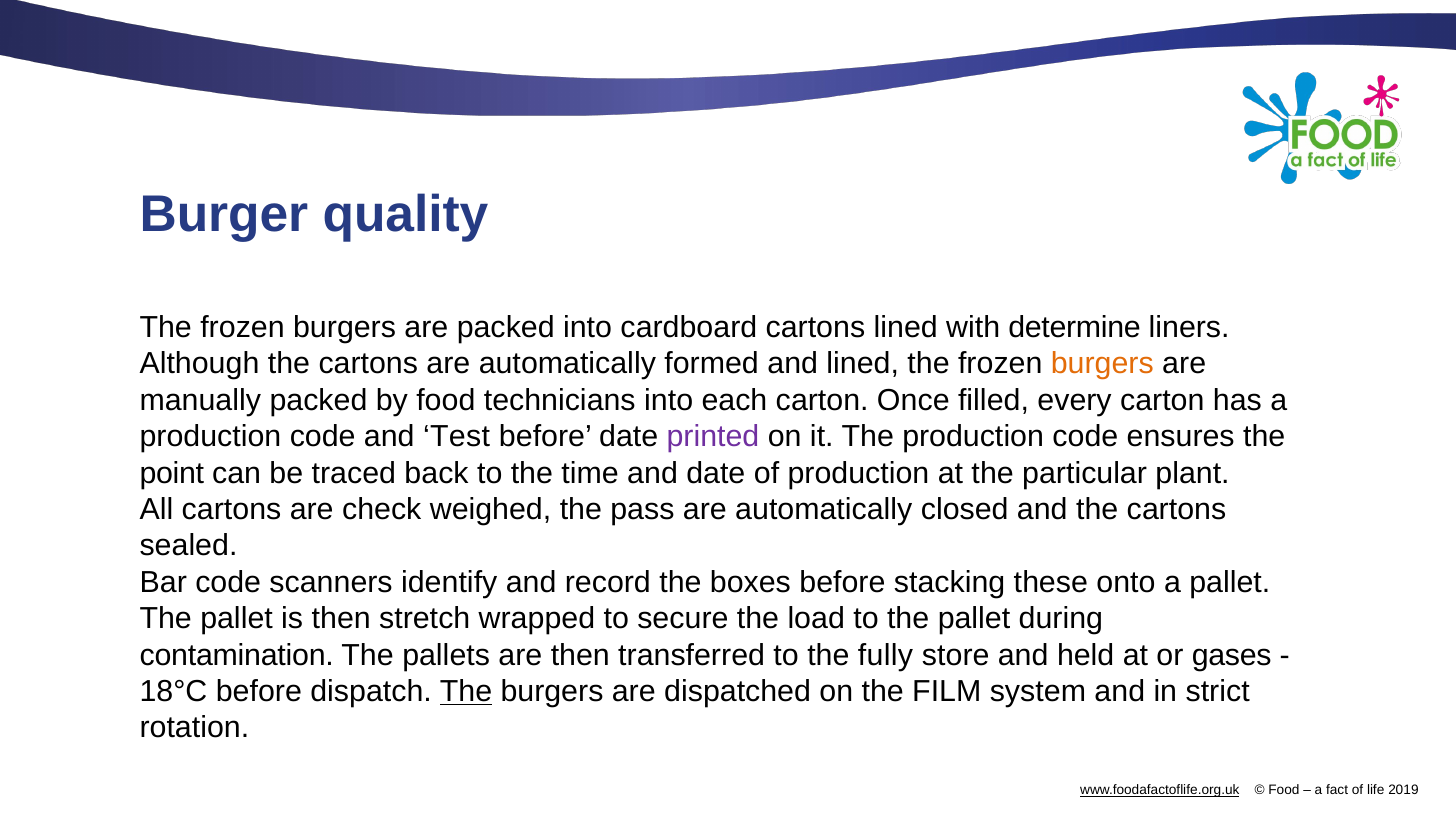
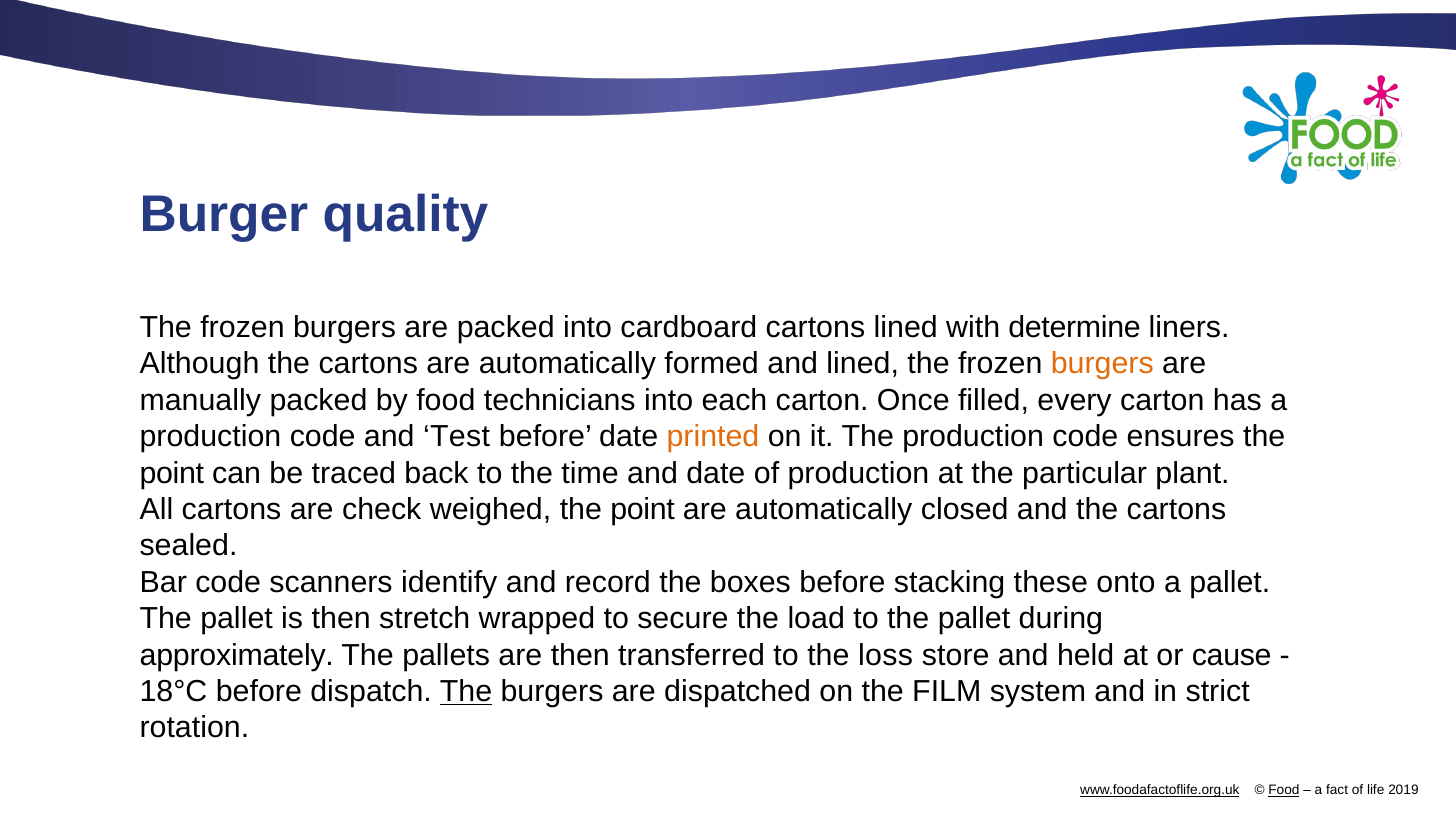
printed colour: purple -> orange
weighed the pass: pass -> point
contamination: contamination -> approximately
fully: fully -> loss
gases: gases -> cause
Food at (1284, 790) underline: none -> present
